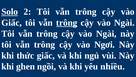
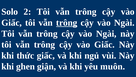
Solo underline: present -> none
Ngơi at (105, 44): Ngơi -> Giấc
ngồi: ngồi -> giận
nhiều: nhiều -> muôn
